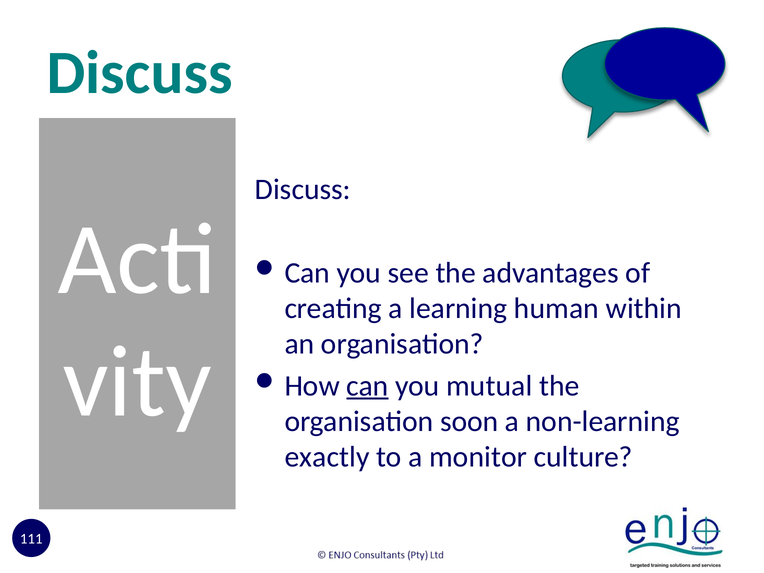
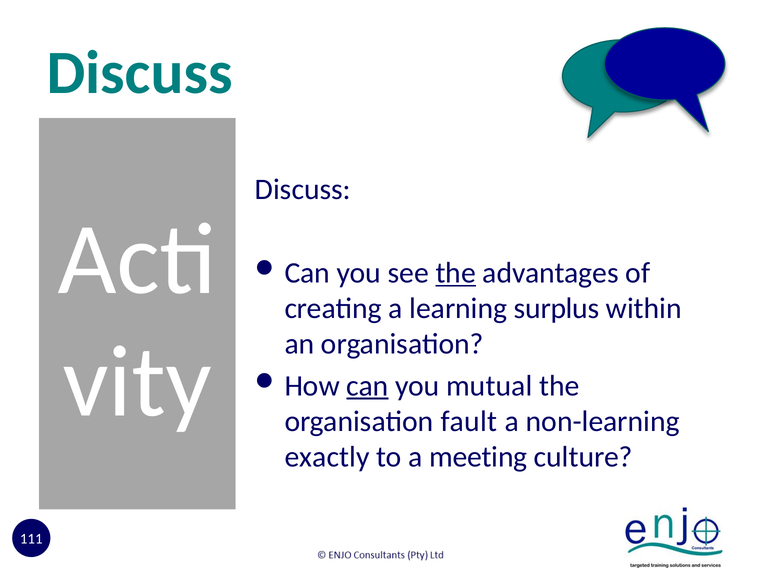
the at (456, 273) underline: none -> present
human: human -> surplus
soon: soon -> fault
monitor: monitor -> meeting
